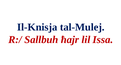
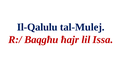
Il-Knisja: Il-Knisja -> Il-Qalulu
Sallbuh: Sallbuh -> Baqgħu
